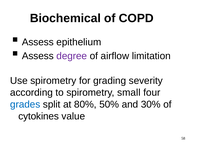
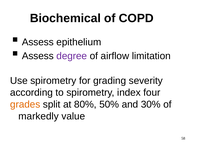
small: small -> index
grades colour: blue -> orange
cytokines: cytokines -> markedly
